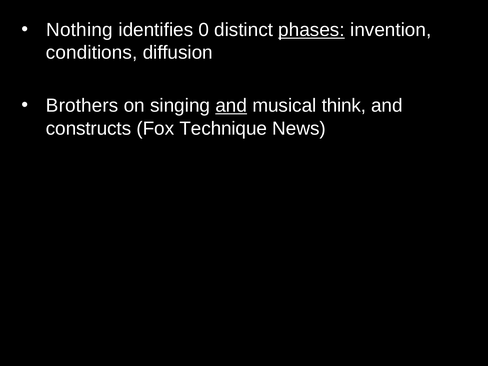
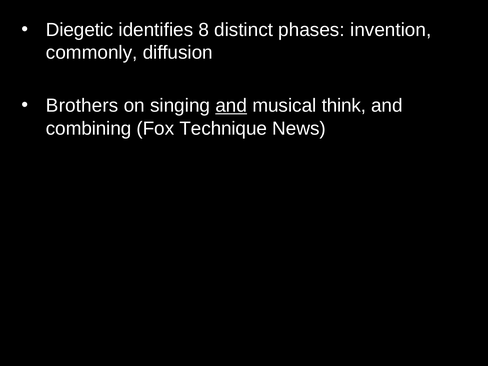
Nothing: Nothing -> Diegetic
0: 0 -> 8
phases underline: present -> none
conditions: conditions -> commonly
constructs: constructs -> combining
